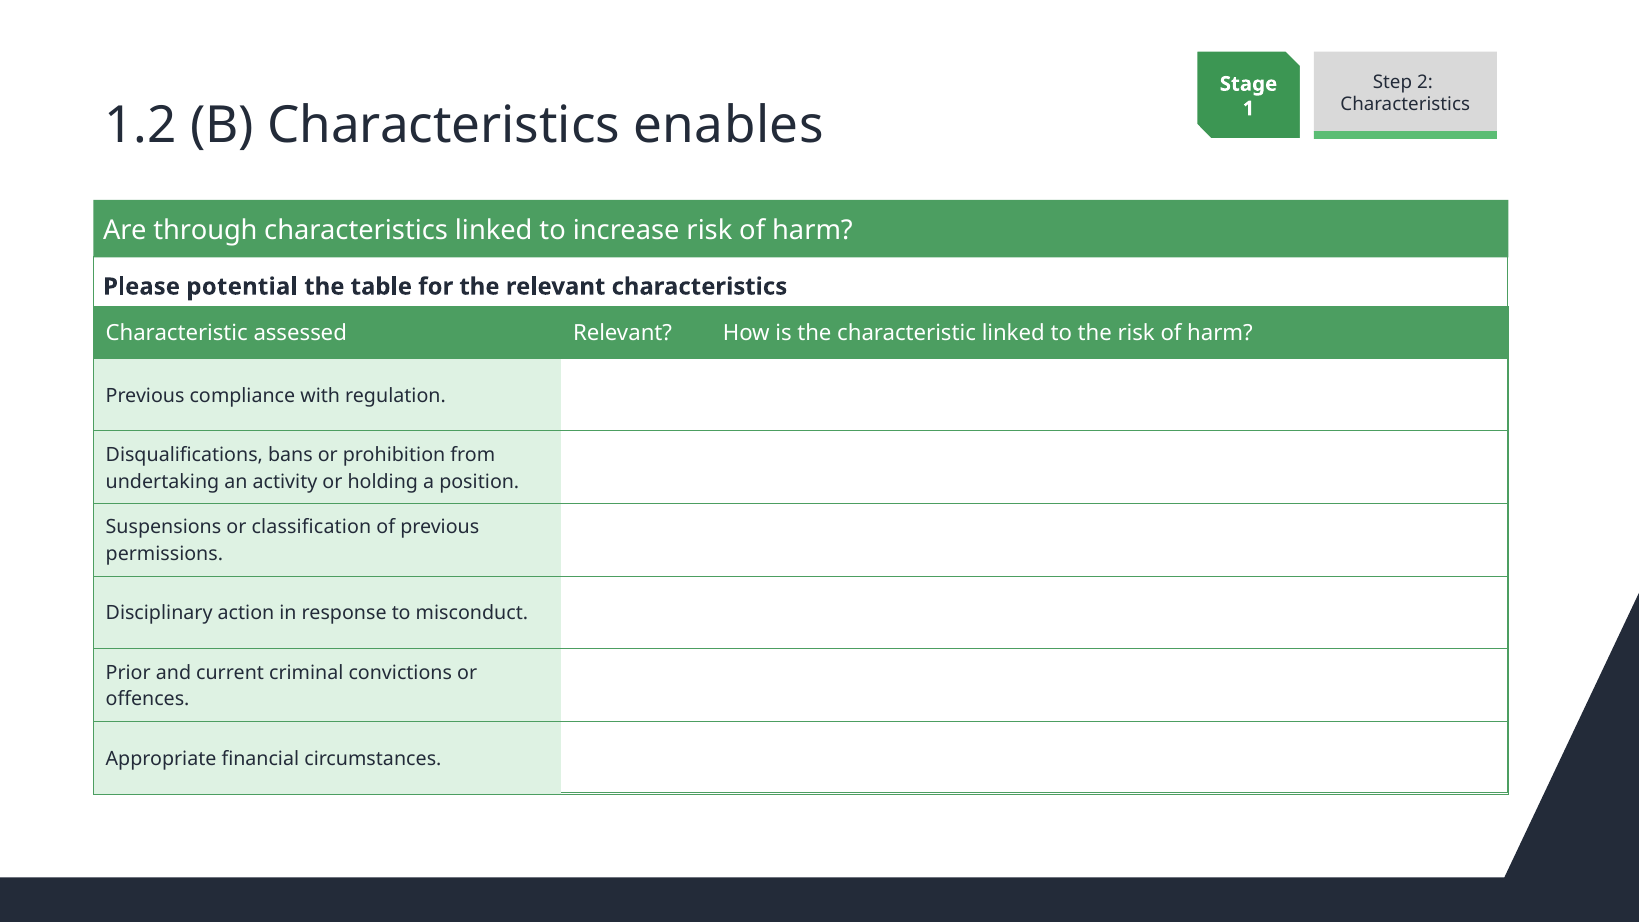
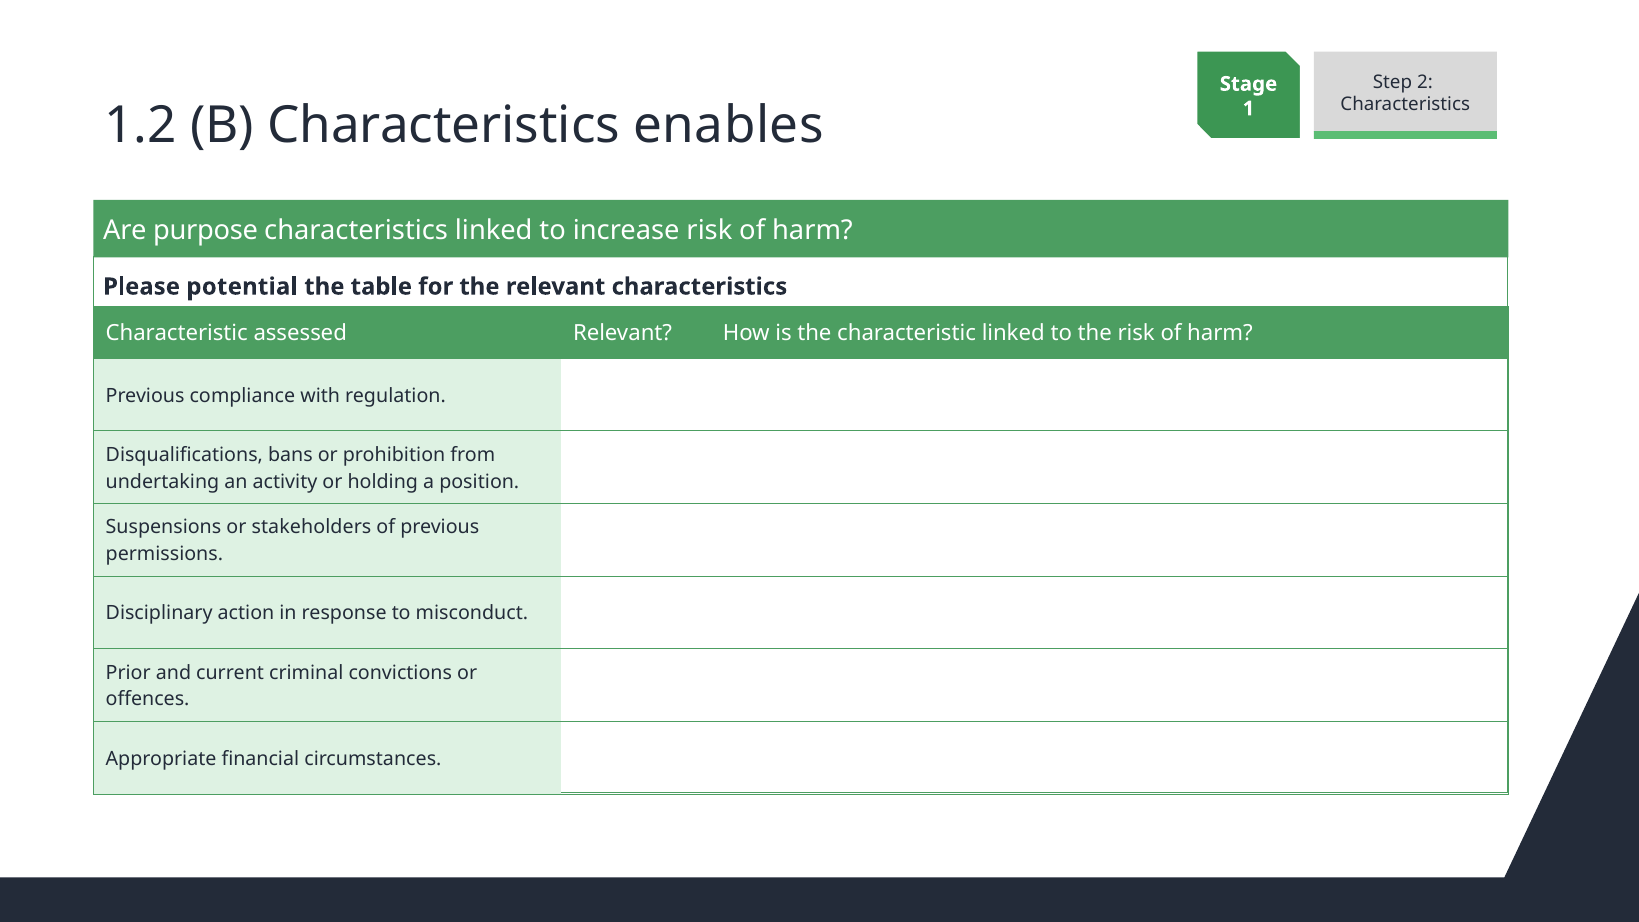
through: through -> purpose
classification: classification -> stakeholders
